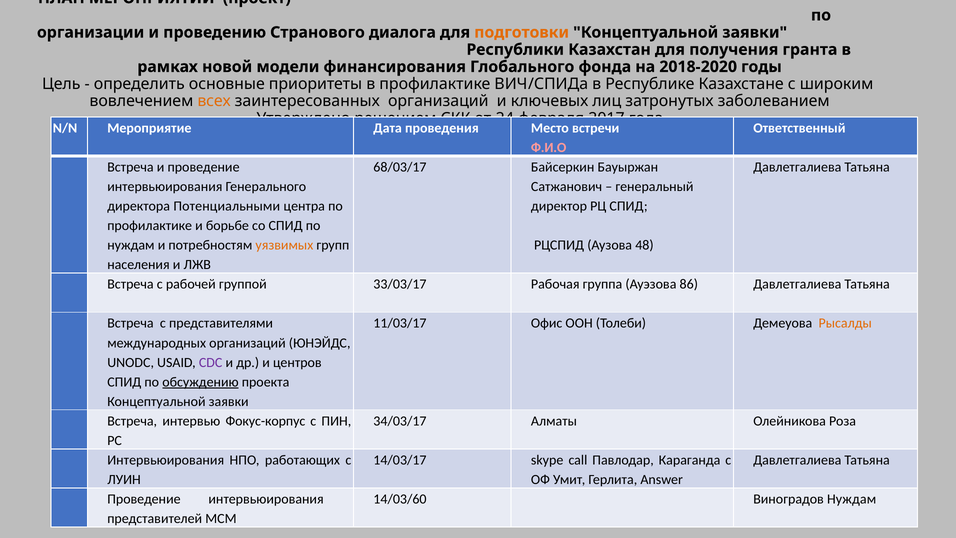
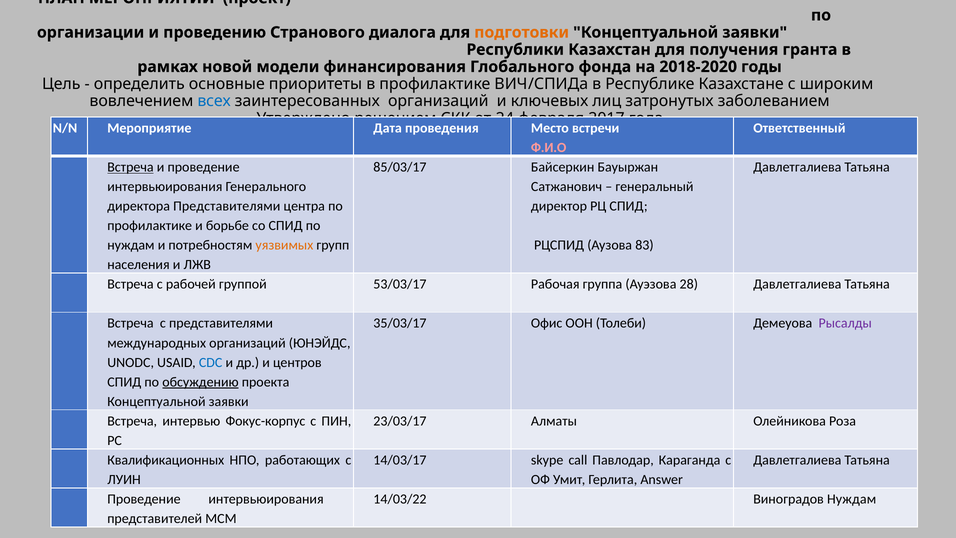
всех colour: orange -> blue
Встреча at (130, 167) underline: none -> present
68/03/17: 68/03/17 -> 85/03/17
директора Потенциальными: Потенциальными -> Представителями
48: 48 -> 83
33/03/17: 33/03/17 -> 53/03/17
86: 86 -> 28
11/03/17: 11/03/17 -> 35/03/17
Рысалды colour: orange -> purple
CDC colour: purple -> blue
34/03/17: 34/03/17 -> 23/03/17
Интервьюирования at (166, 460): Интервьюирования -> Квалификационных
14/03/60: 14/03/60 -> 14/03/22
